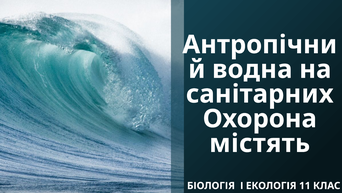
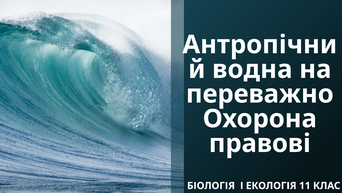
санітарних: санітарних -> переважно
містять: містять -> правові
